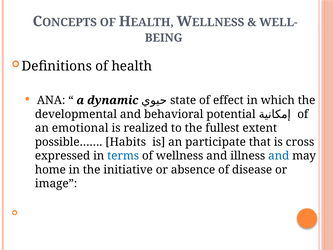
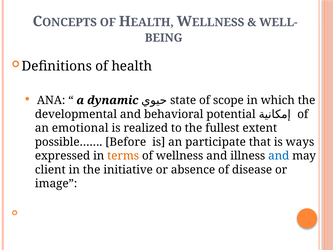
effect: effect -> scope
Habits: Habits -> Before
cross: cross -> ways
terms colour: blue -> orange
home: home -> client
